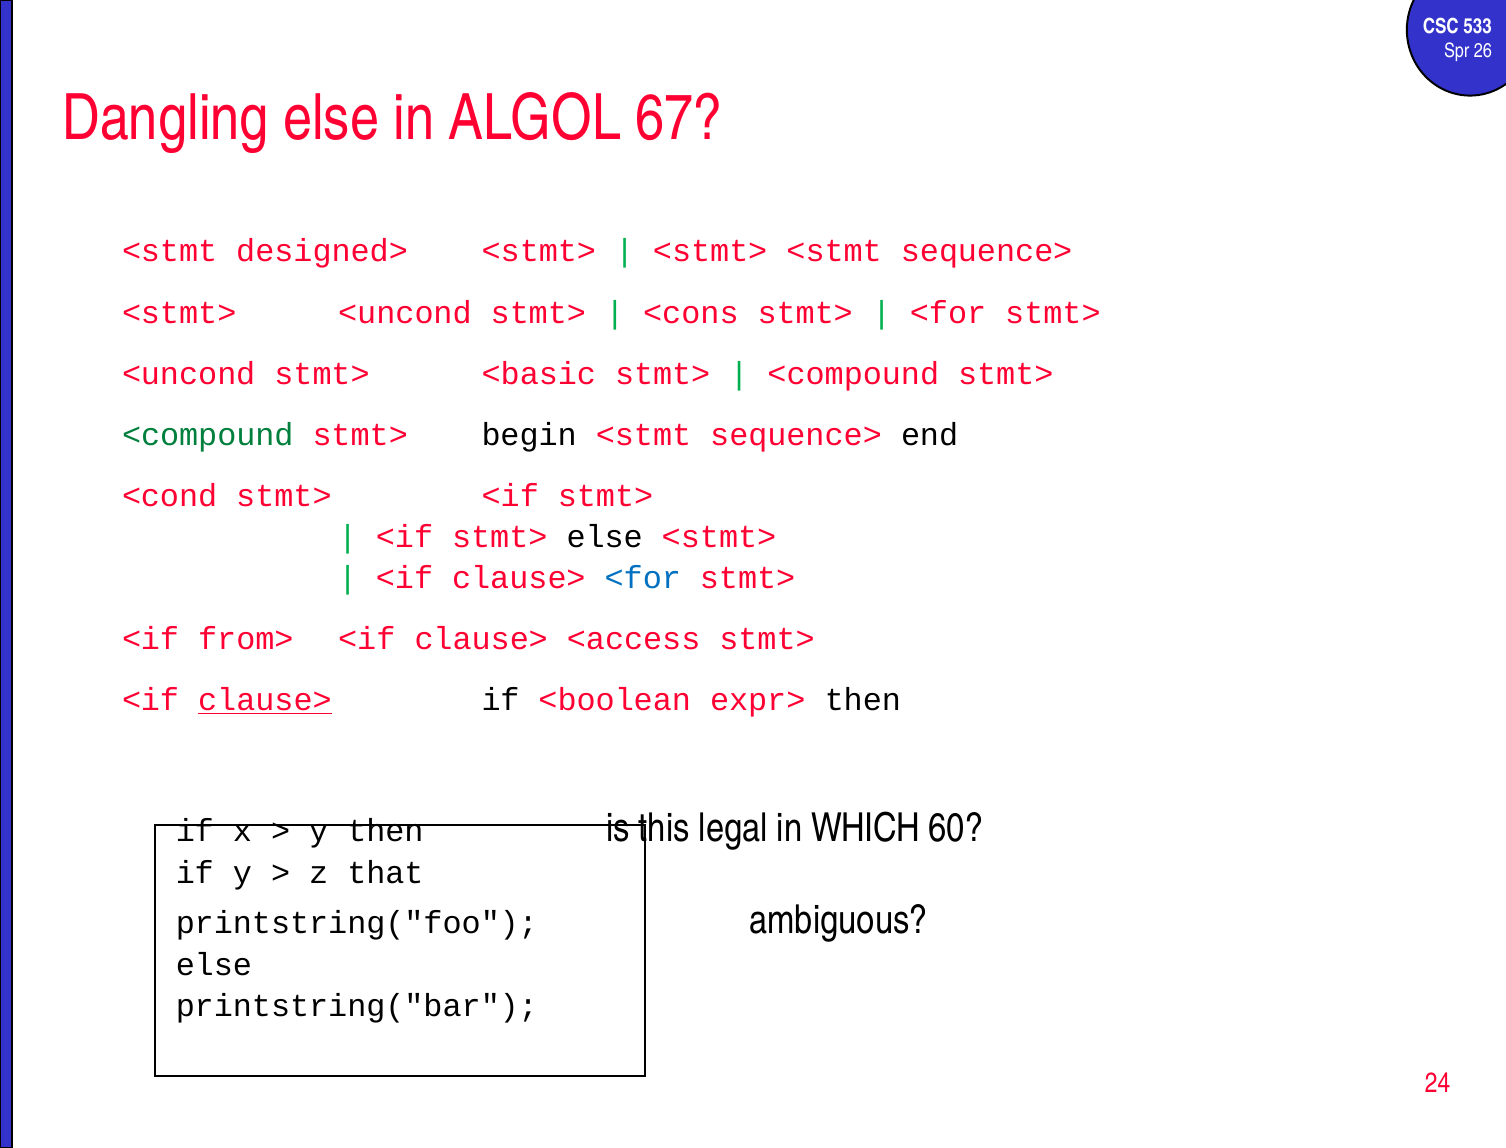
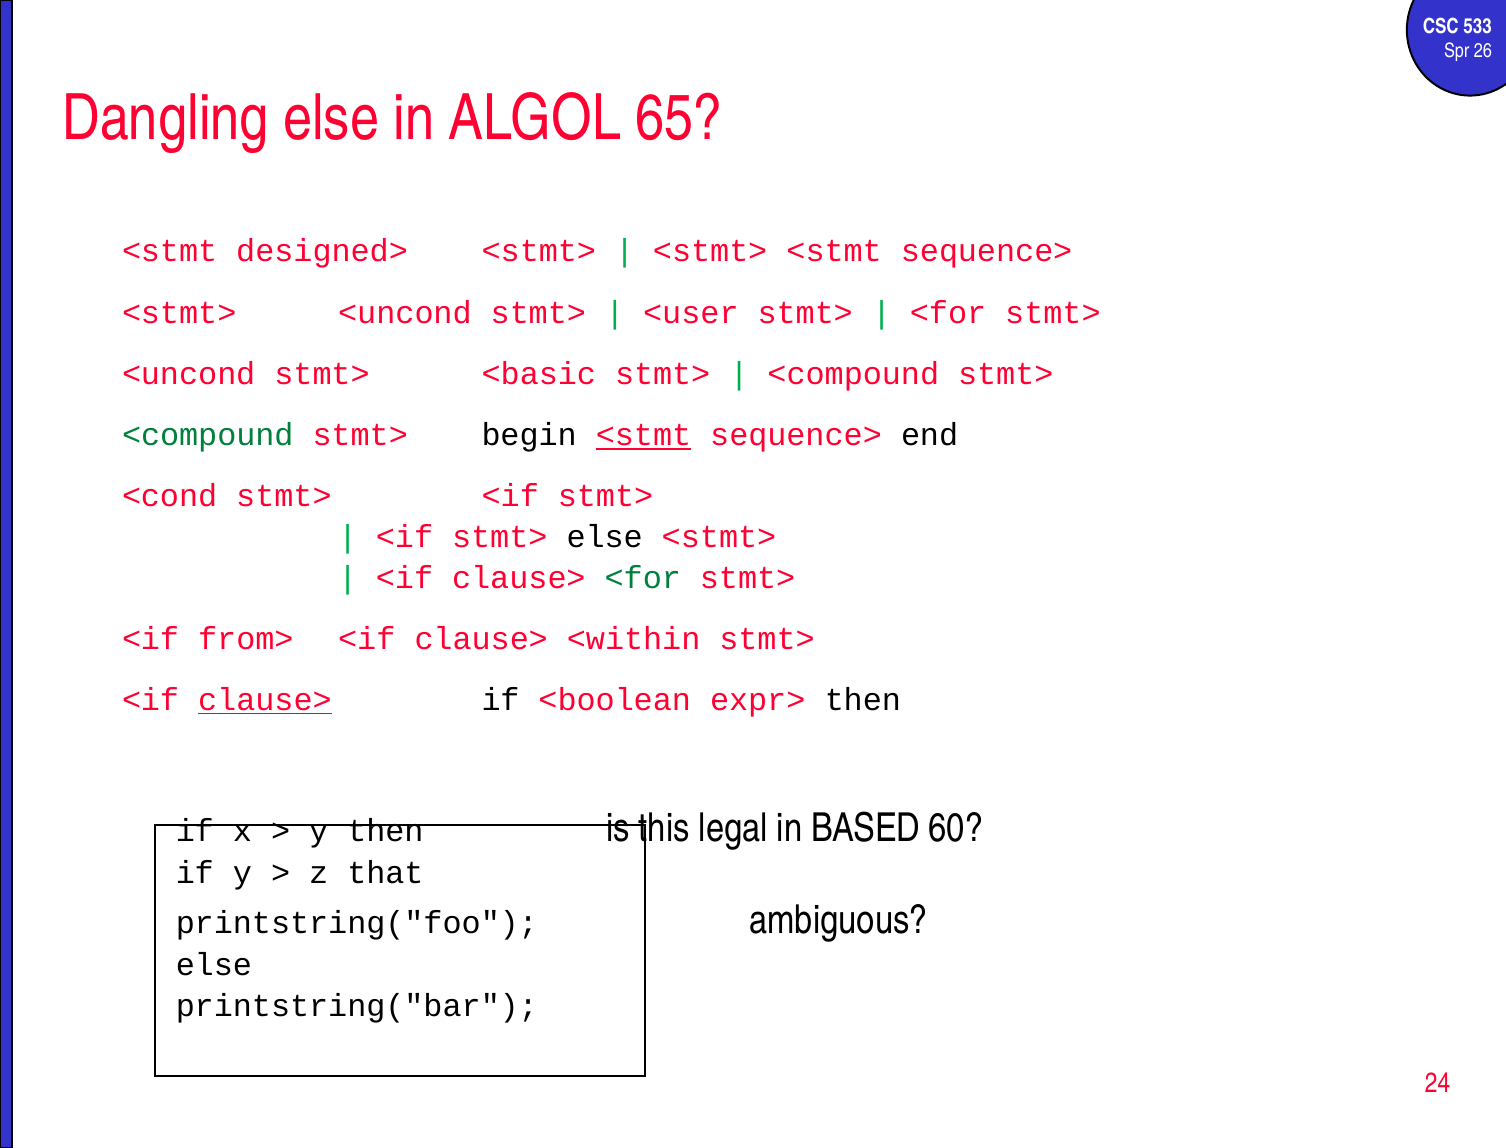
67: 67 -> 65
<cons: <cons -> <user
<stmt at (644, 435) underline: none -> present
<for at (643, 577) colour: blue -> green
<access: <access -> <within
WHICH: WHICH -> BASED
